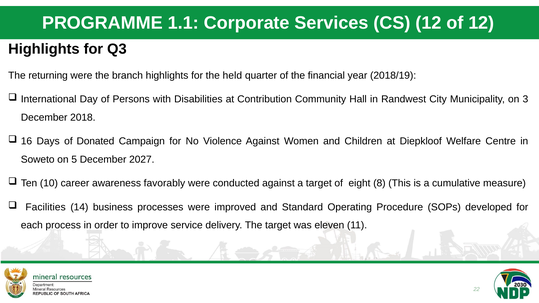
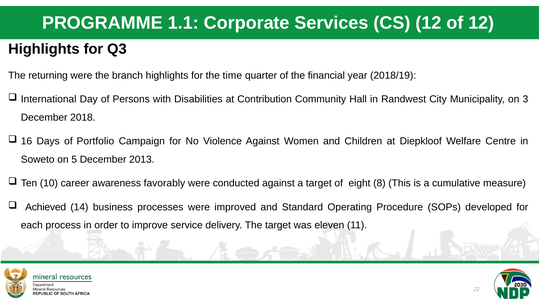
held: held -> time
Donated: Donated -> Portfolio
2027: 2027 -> 2013
Facilities: Facilities -> Achieved
